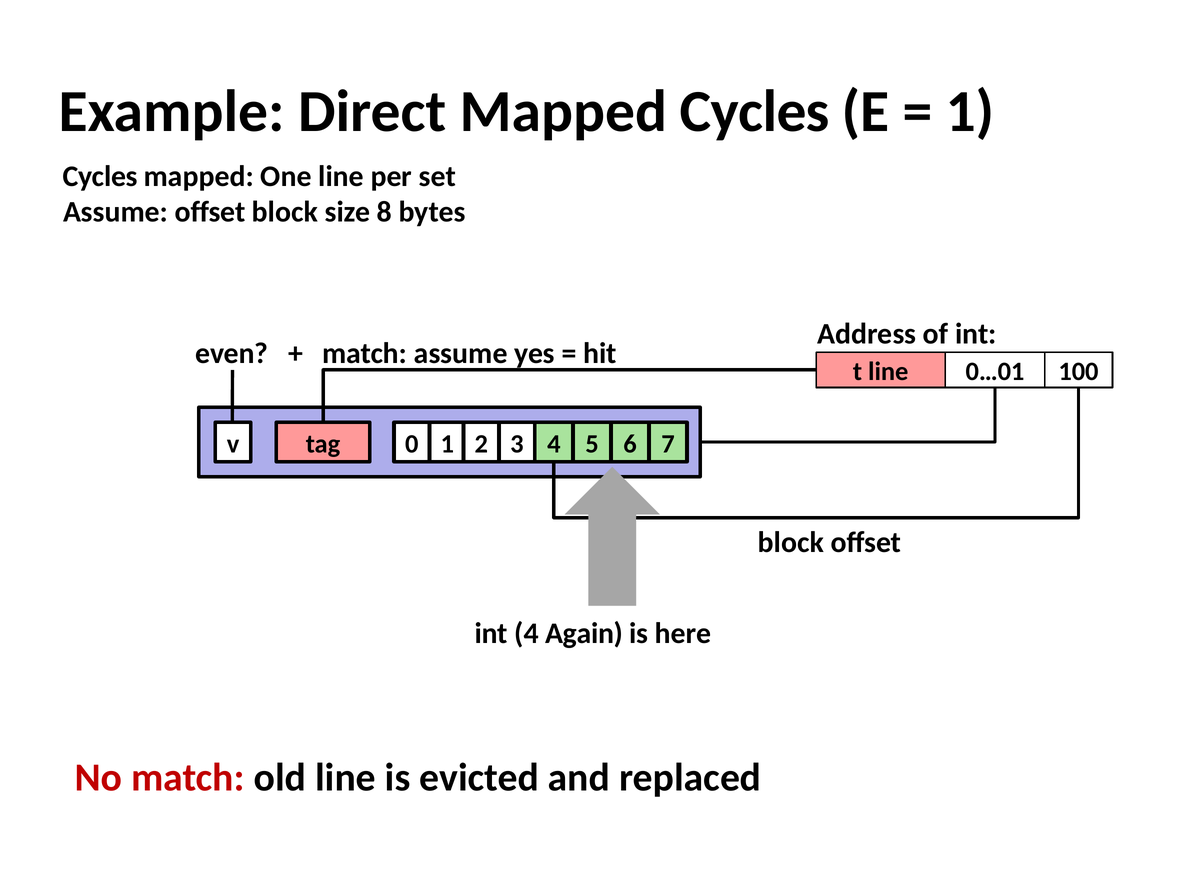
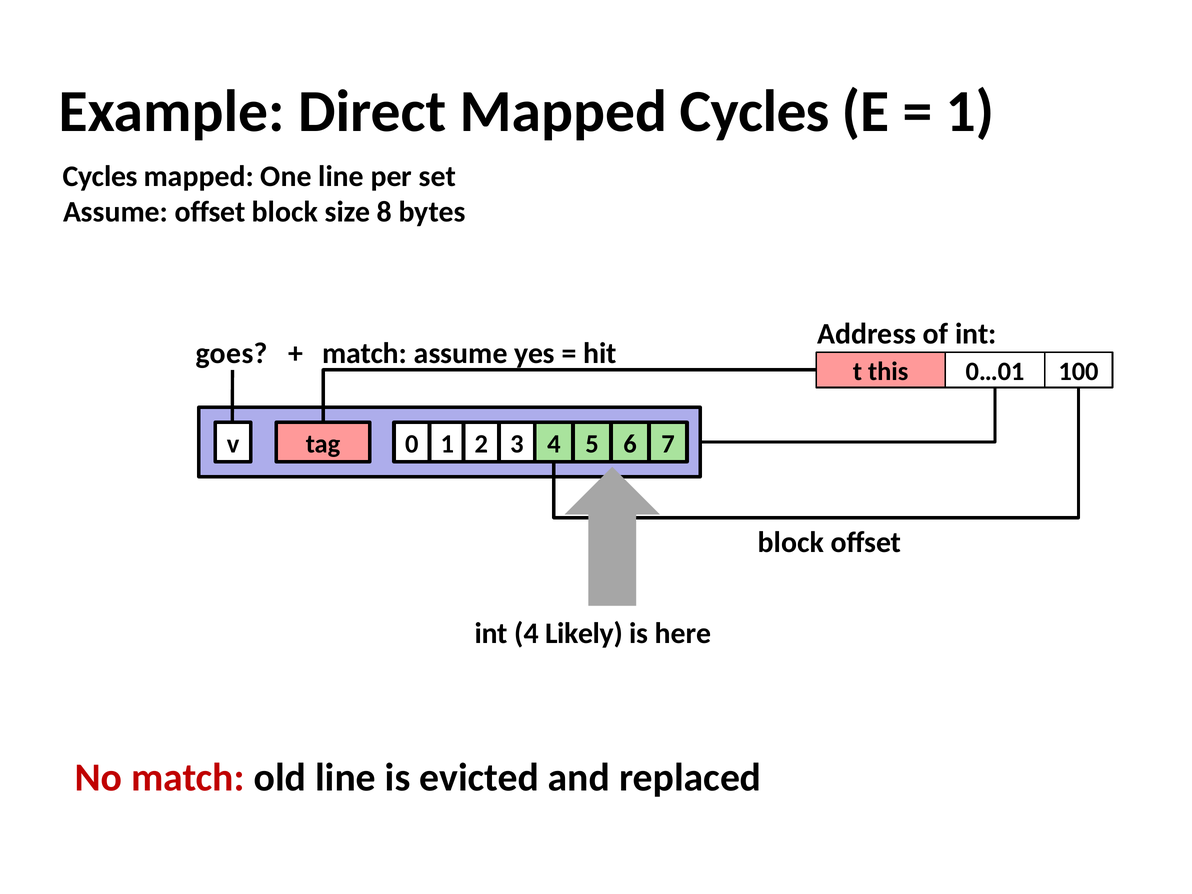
even: even -> goes
t line: line -> this
Again: Again -> Likely
